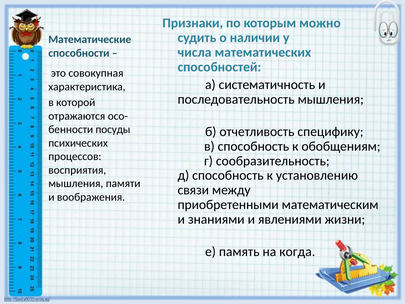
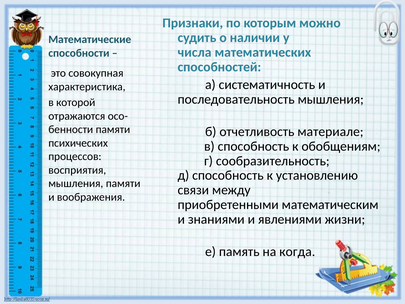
посуды at (113, 129): посуды -> памяти
специфику: специфику -> материале
